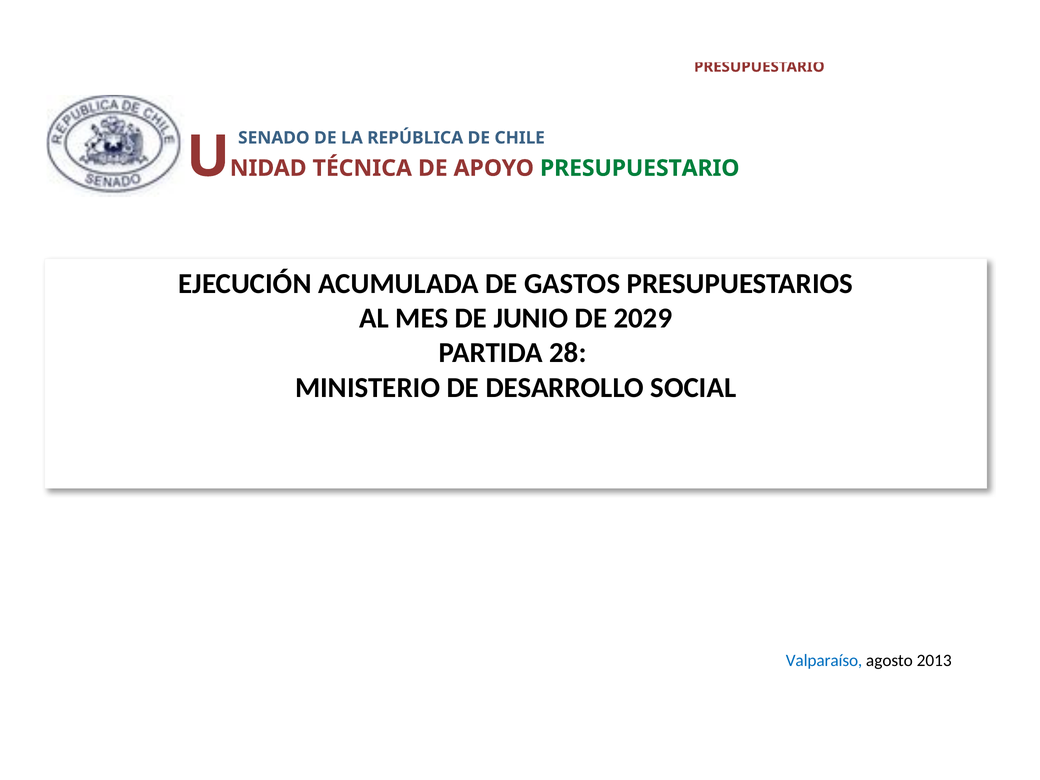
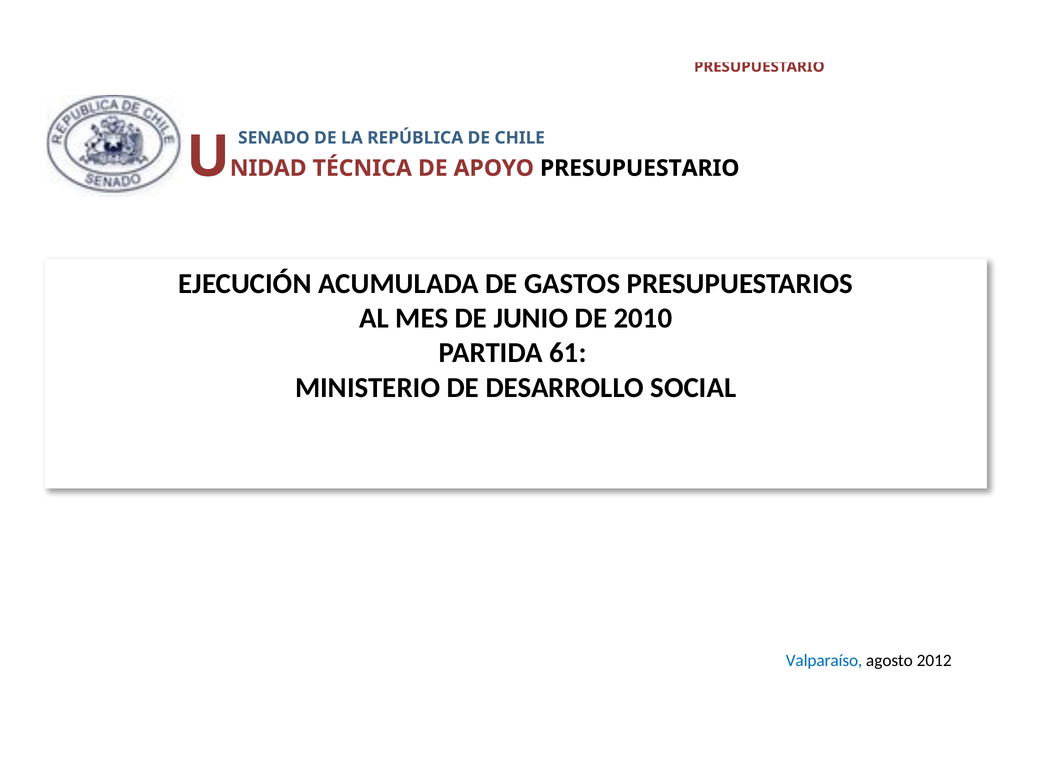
PRESUPUESTARIO at (640, 168) colour: green -> black
2029: 2029 -> 2010
28: 28 -> 61
2013: 2013 -> 2012
